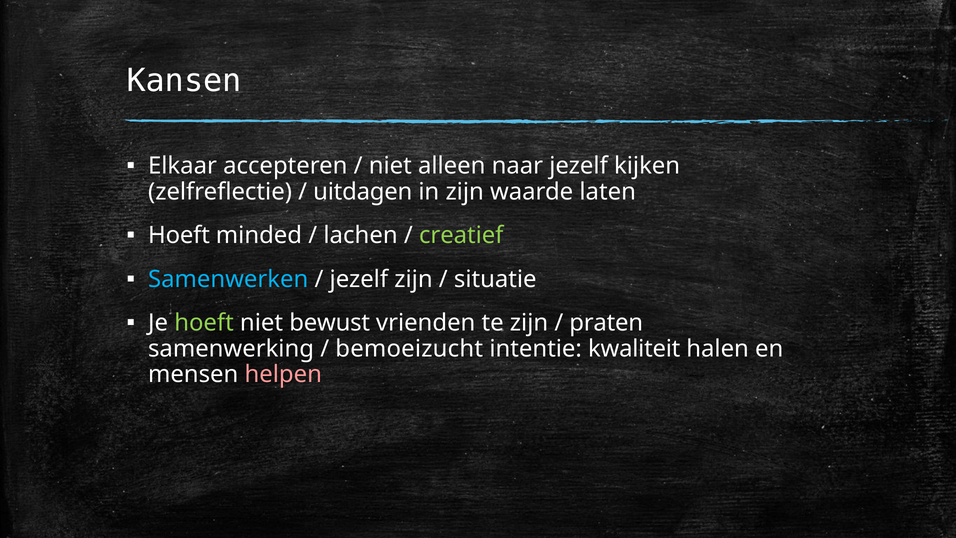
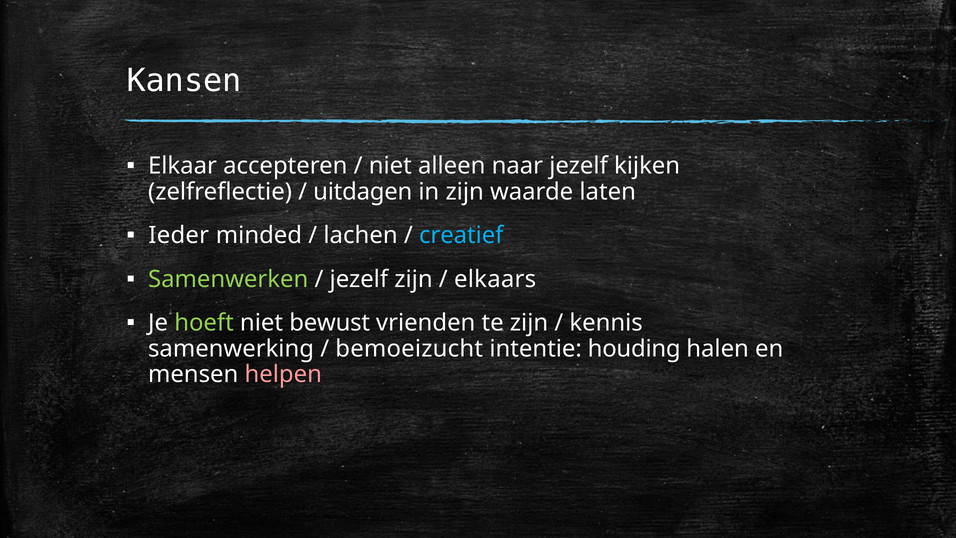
Hoeft at (179, 235): Hoeft -> Ieder
creatief colour: light green -> light blue
Samenwerken colour: light blue -> light green
situatie: situatie -> elkaars
praten: praten -> kennis
kwaliteit: kwaliteit -> houding
